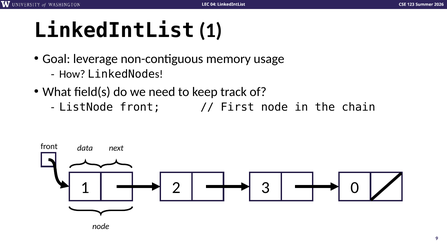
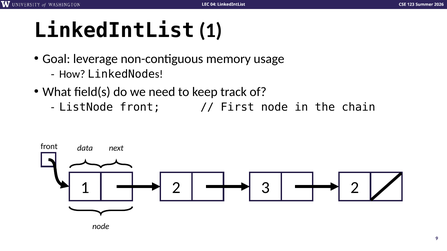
3 0: 0 -> 2
